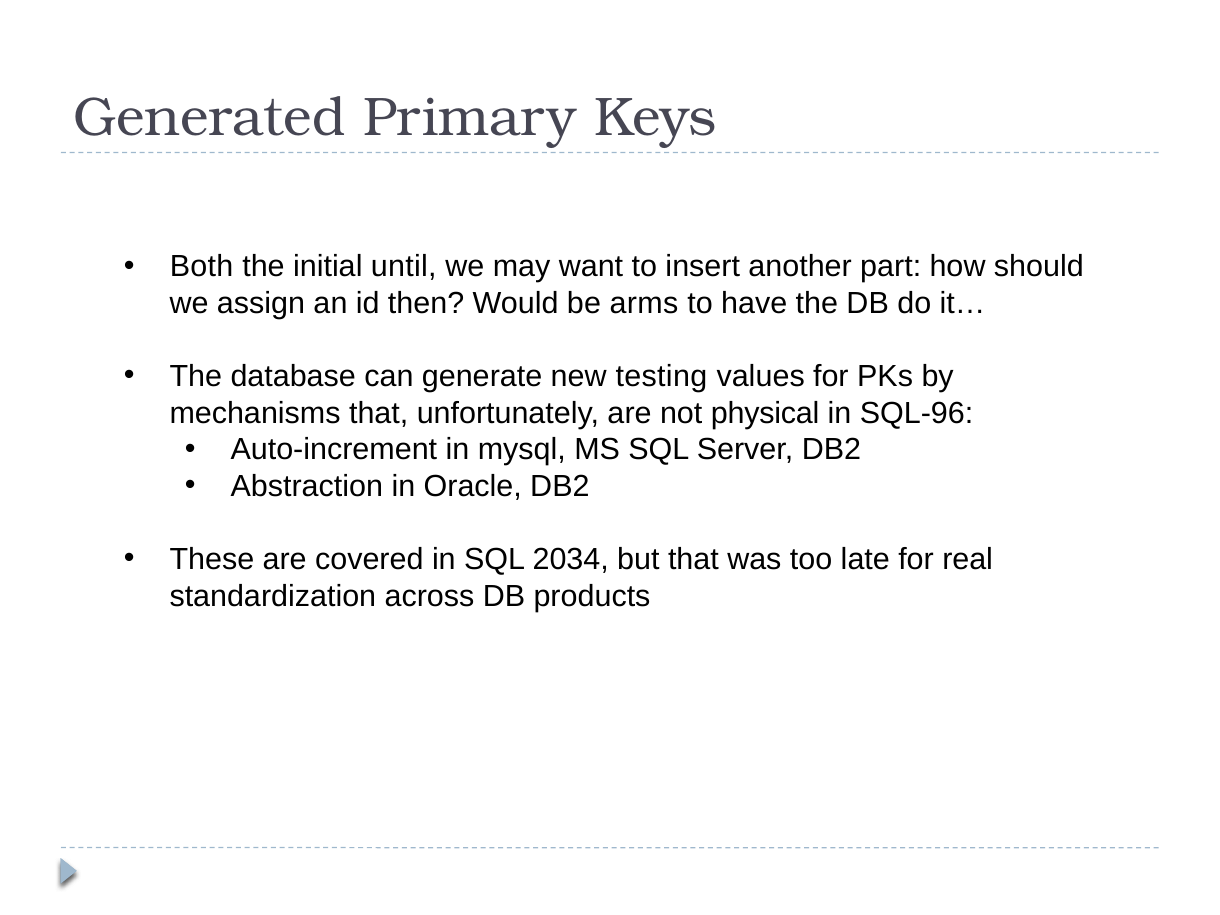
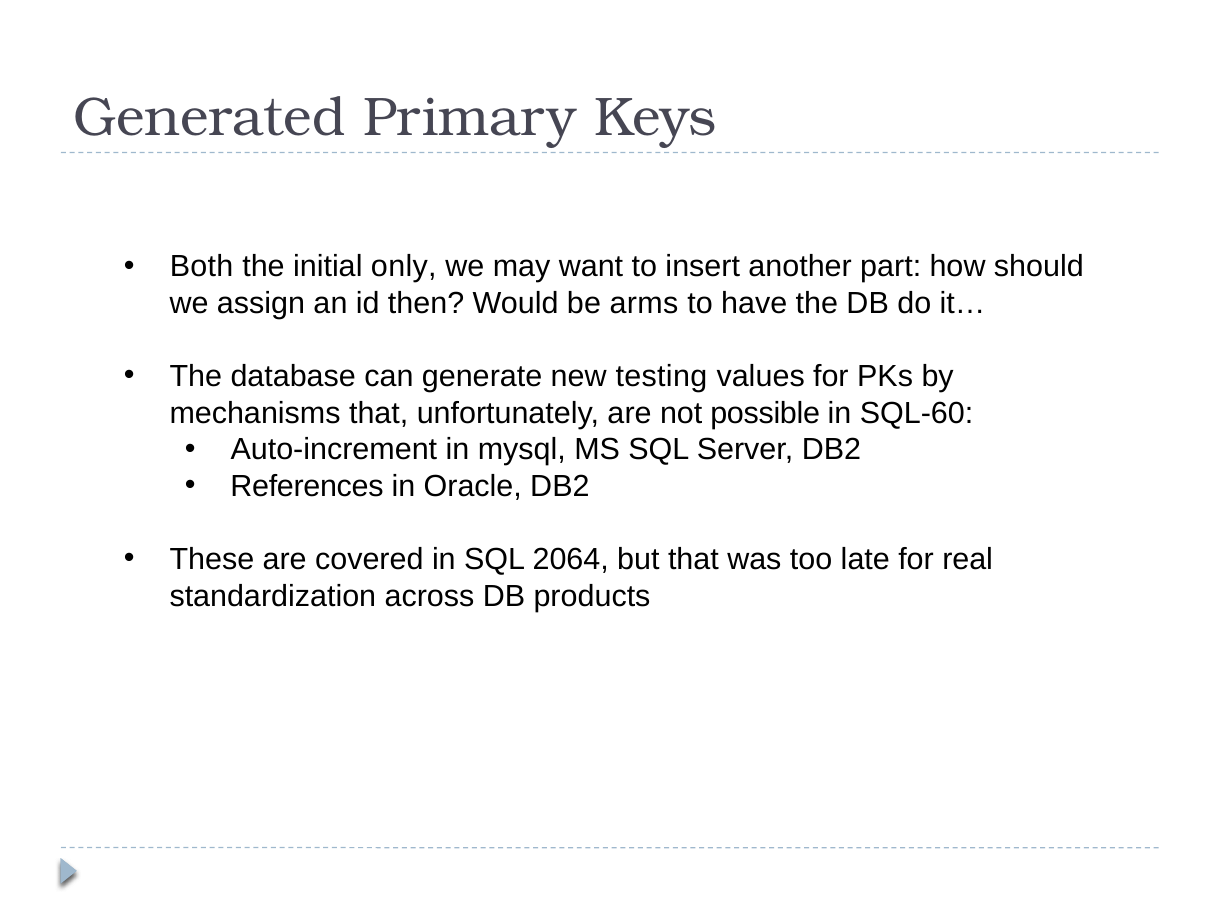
until: until -> only
physical: physical -> possible
SQL-96: SQL-96 -> SQL-60
Abstraction: Abstraction -> References
2034: 2034 -> 2064
